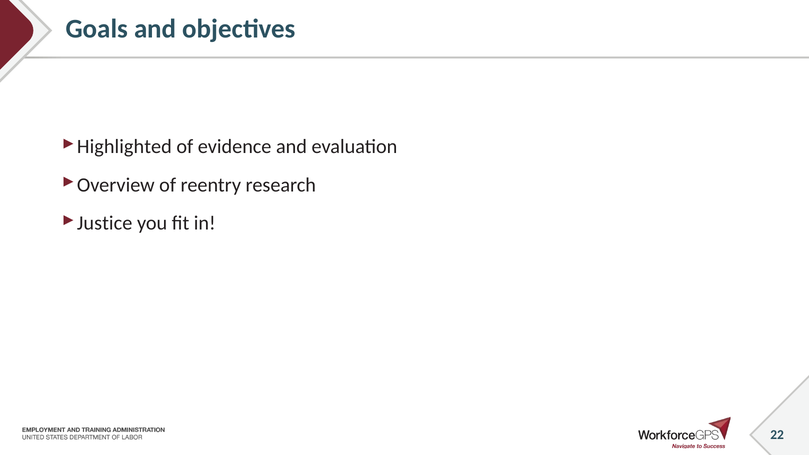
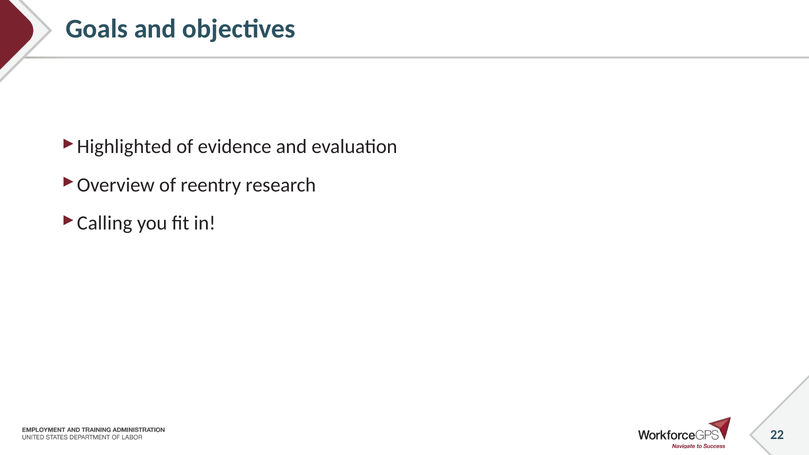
Justice: Justice -> Calling
